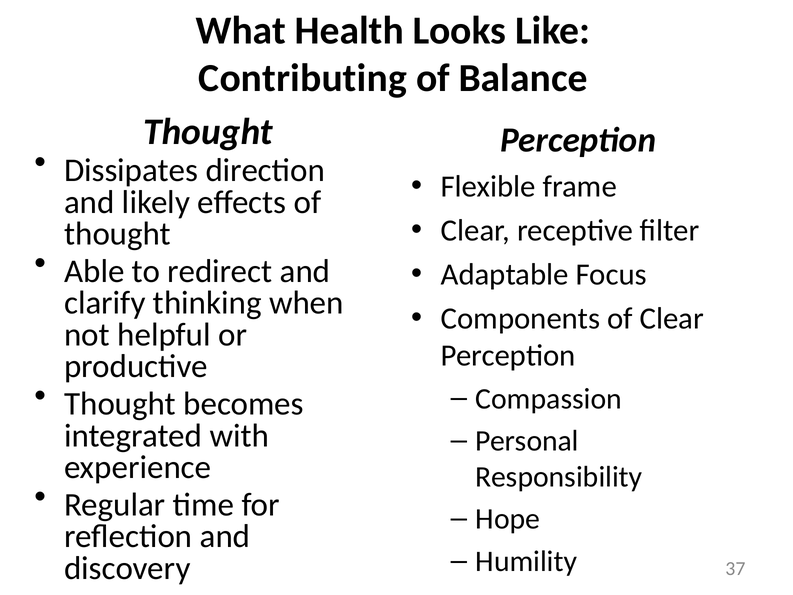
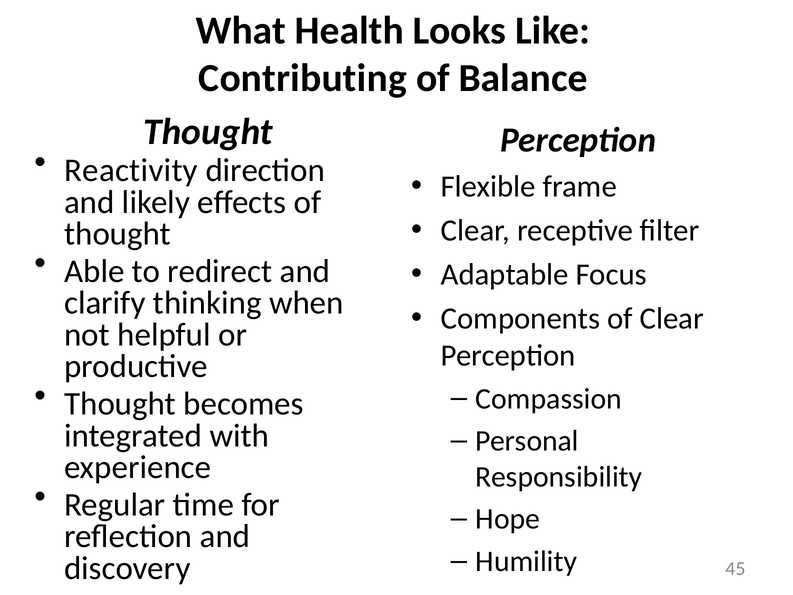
Dissipates: Dissipates -> Reactivity
37: 37 -> 45
